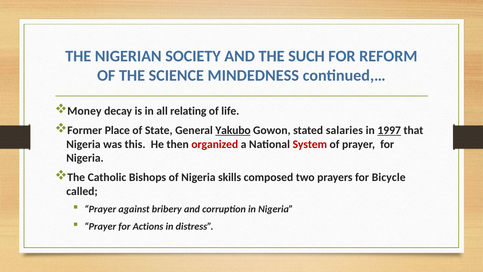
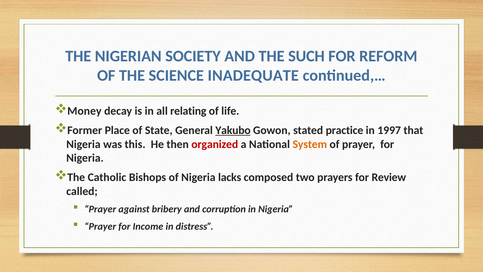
MINDEDNESS: MINDEDNESS -> INADEQUATE
salaries: salaries -> practice
1997 underline: present -> none
System colour: red -> orange
skills: skills -> lacks
Bicycle: Bicycle -> Review
Actions: Actions -> Income
